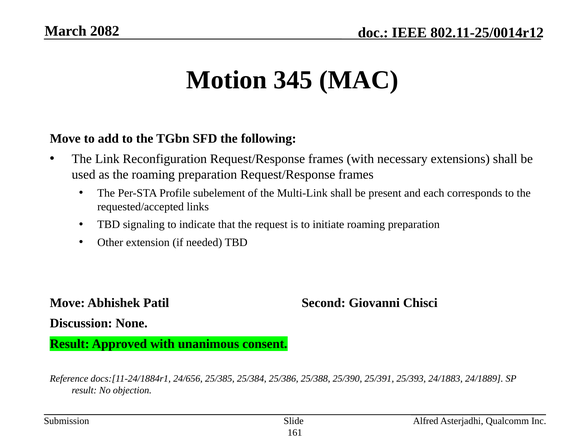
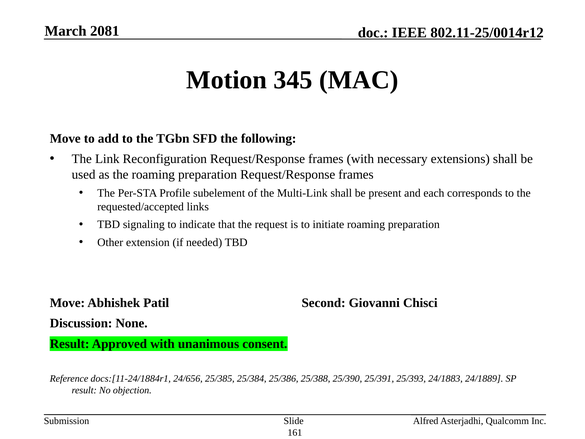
2082: 2082 -> 2081
